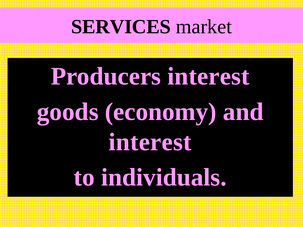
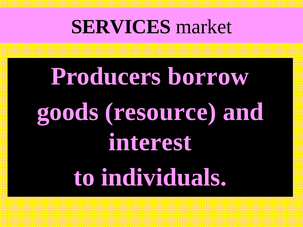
Producers interest: interest -> borrow
economy: economy -> resource
